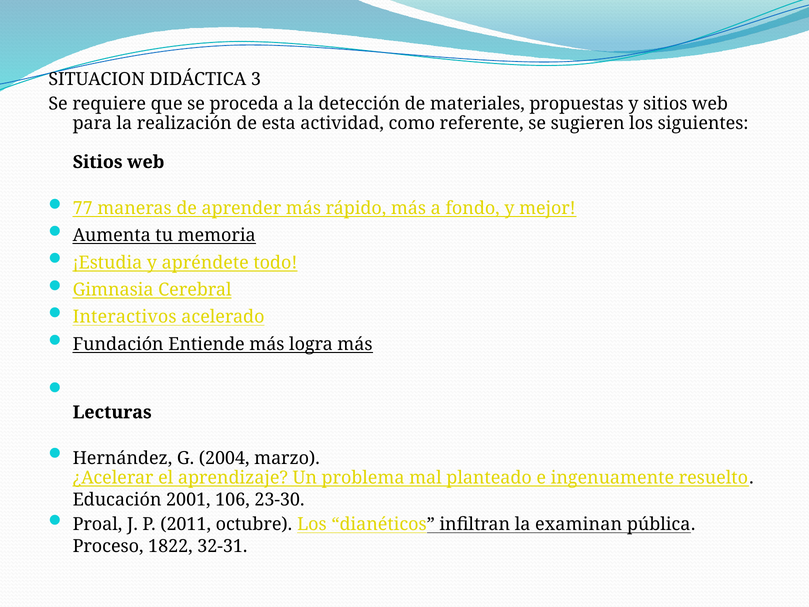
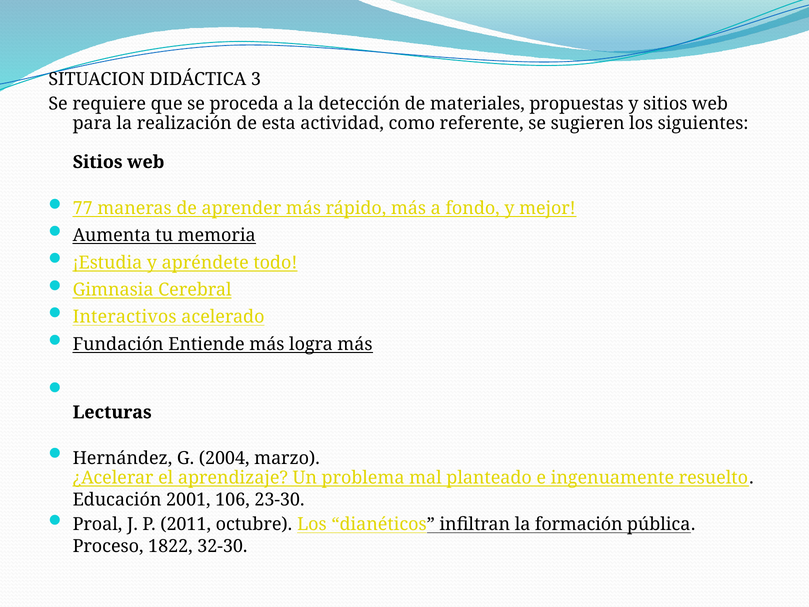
examinan: examinan -> formación
32-31: 32-31 -> 32-30
